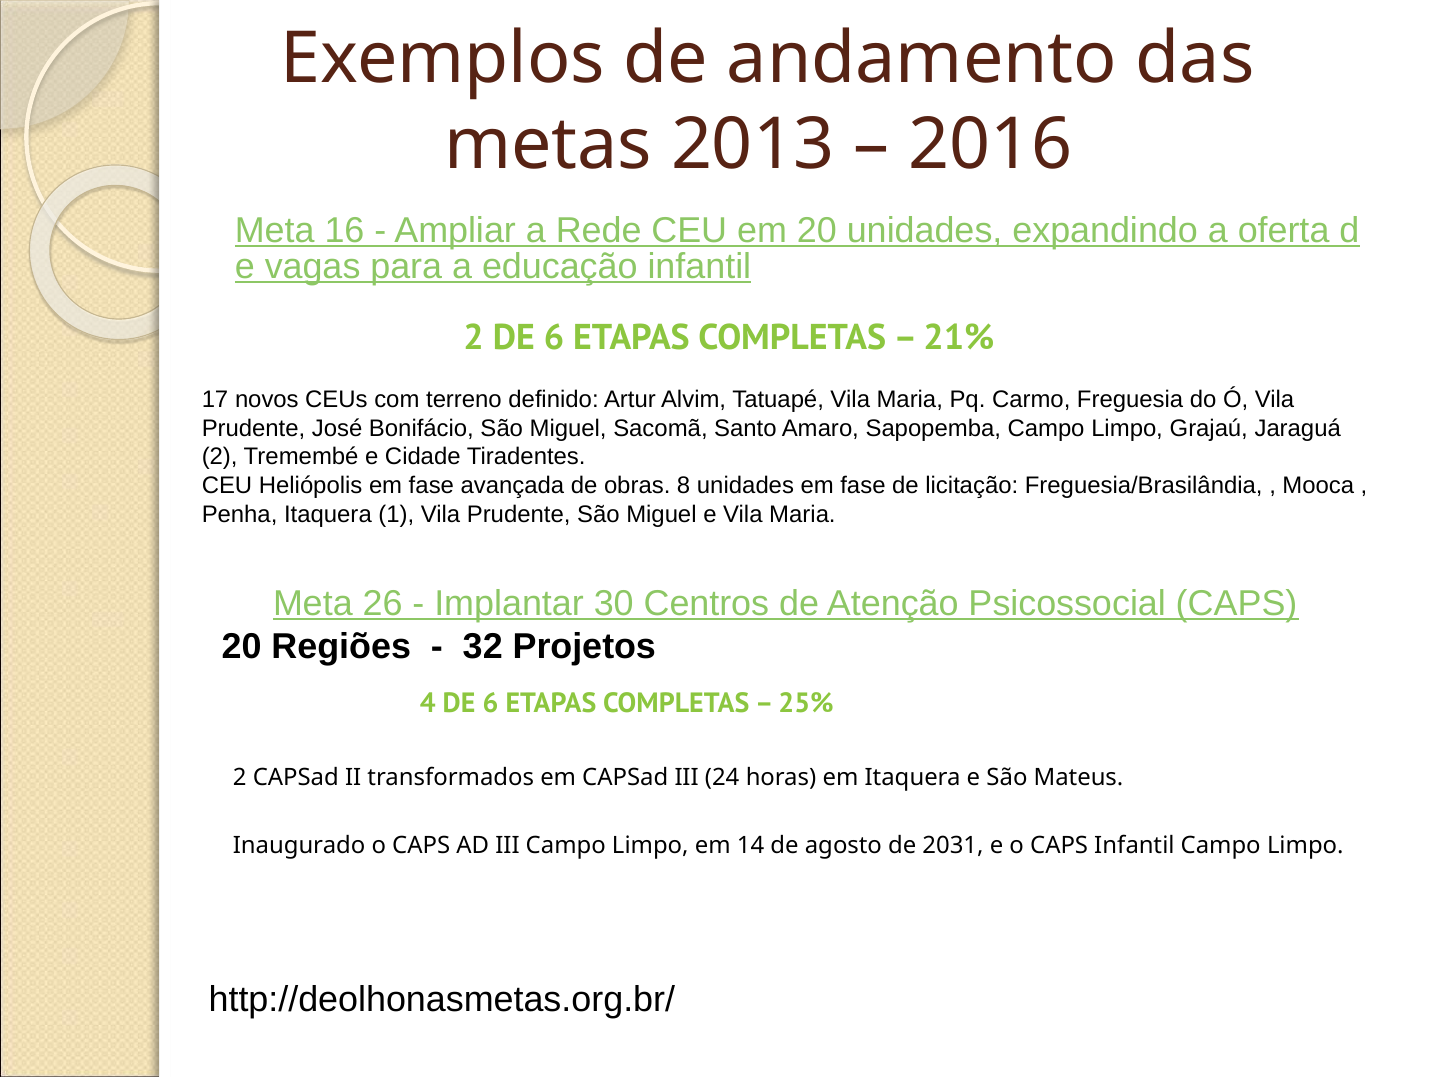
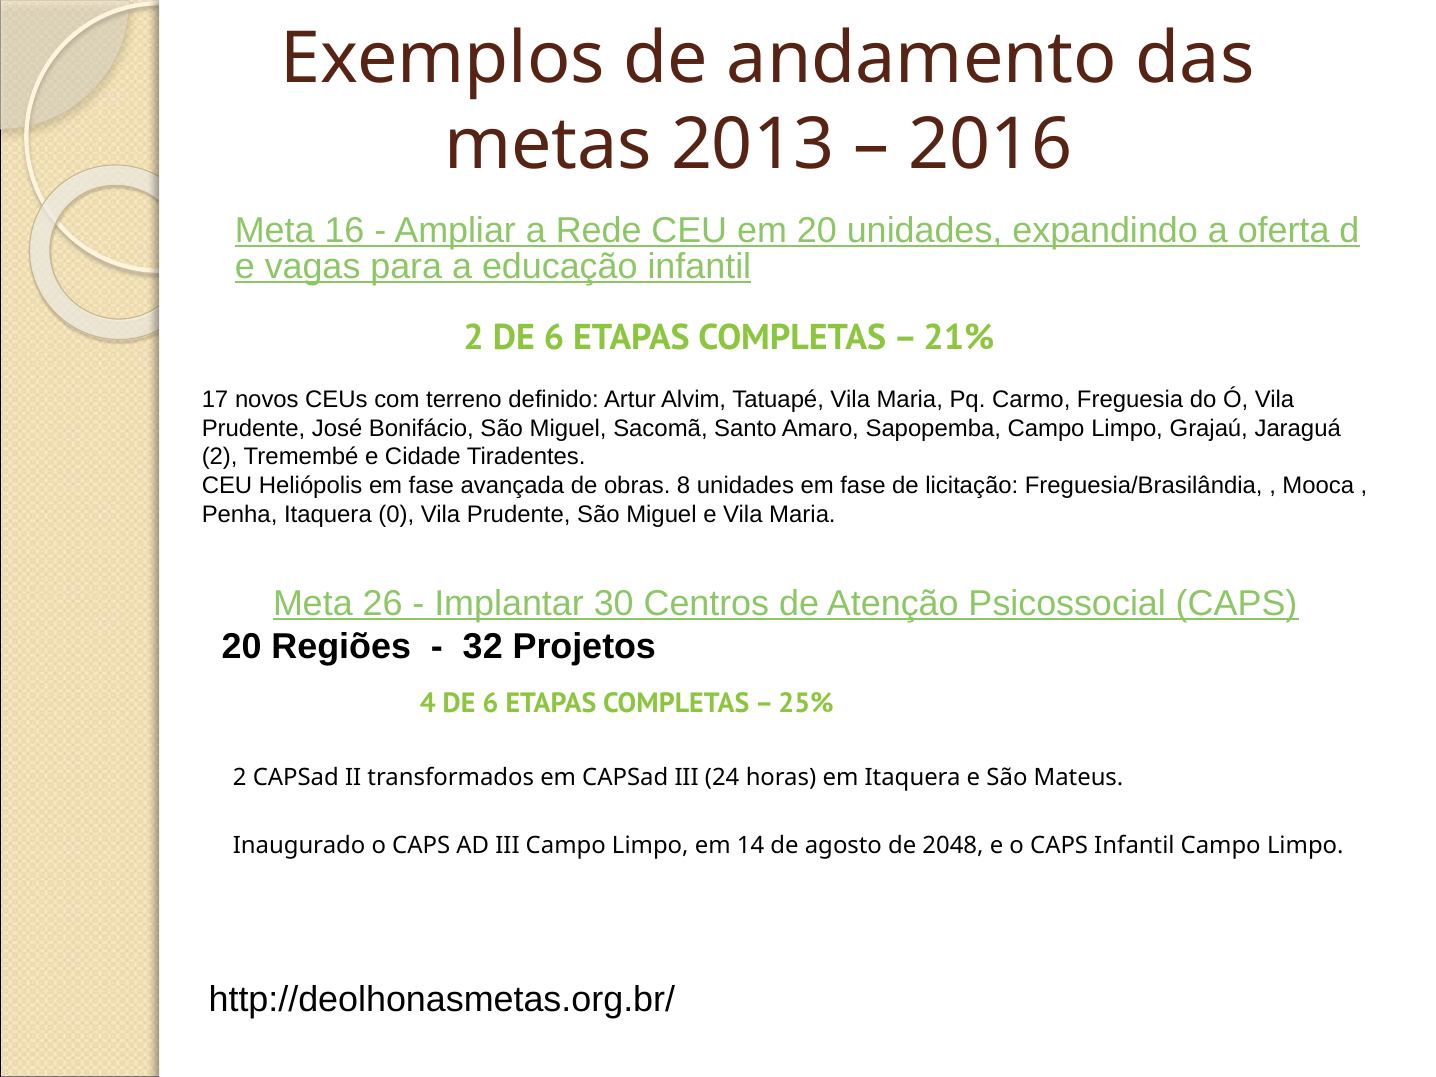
1: 1 -> 0
2031: 2031 -> 2048
